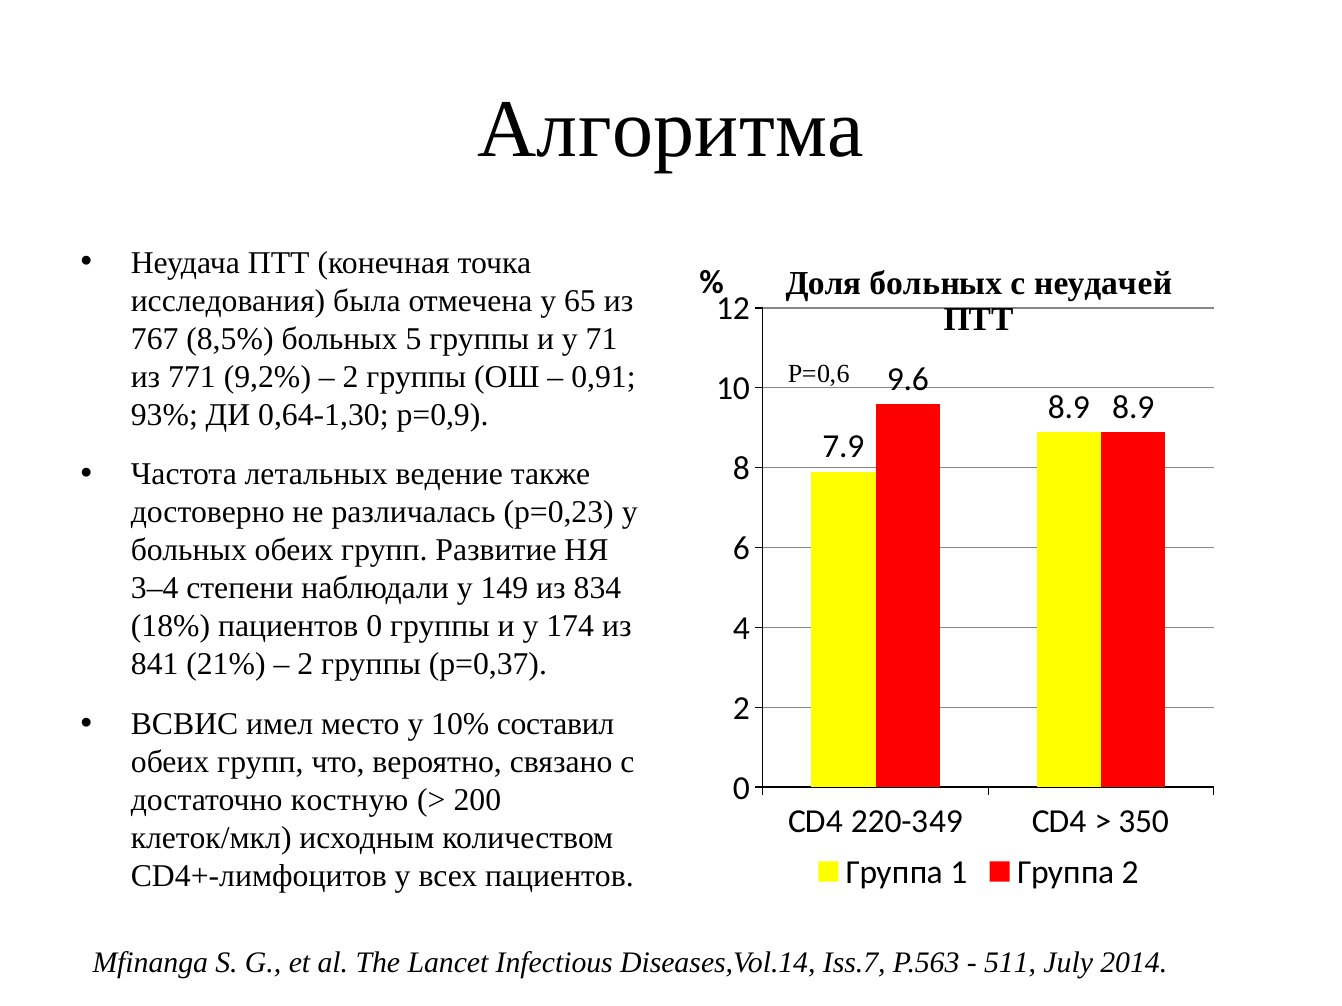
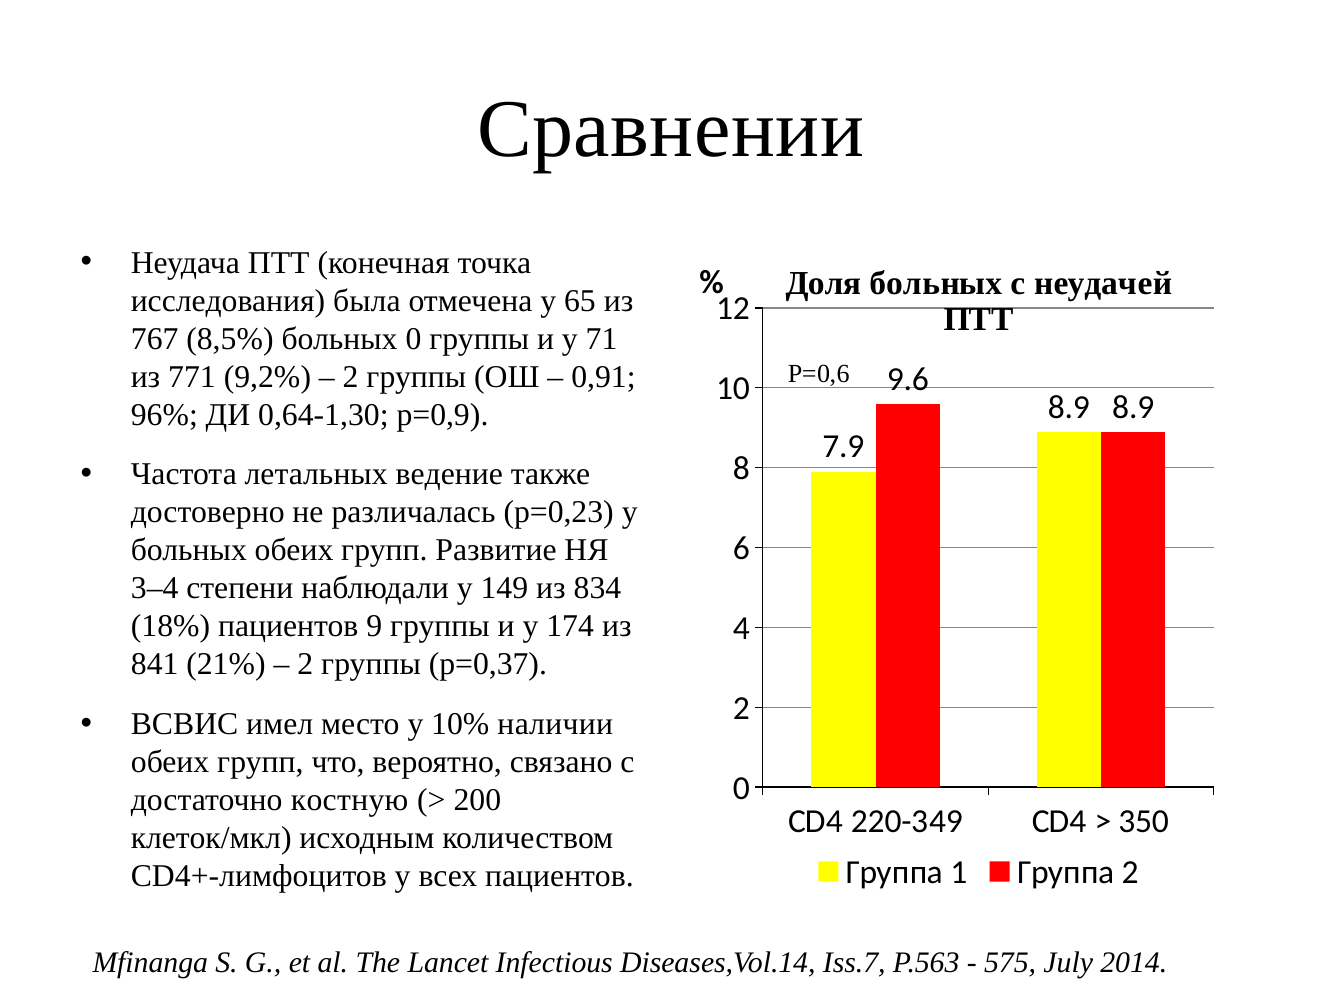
Алгоритма: Алгоритма -> Сравнении
больных 5: 5 -> 0
93%: 93% -> 96%
пациентов 0: 0 -> 9
составил: составил -> наличии
511: 511 -> 575
